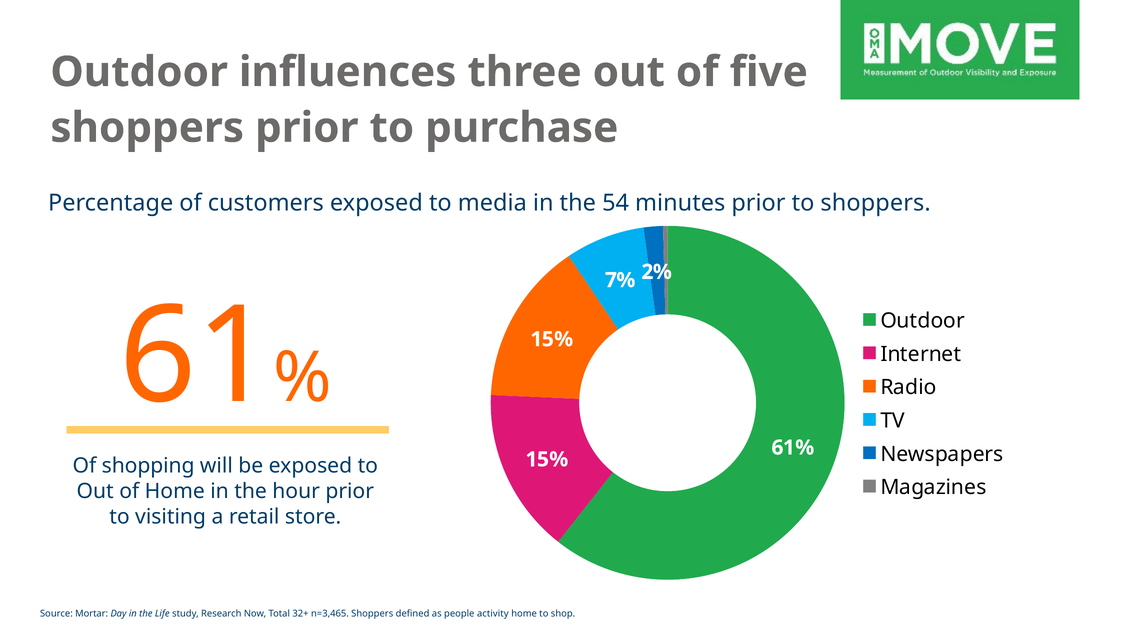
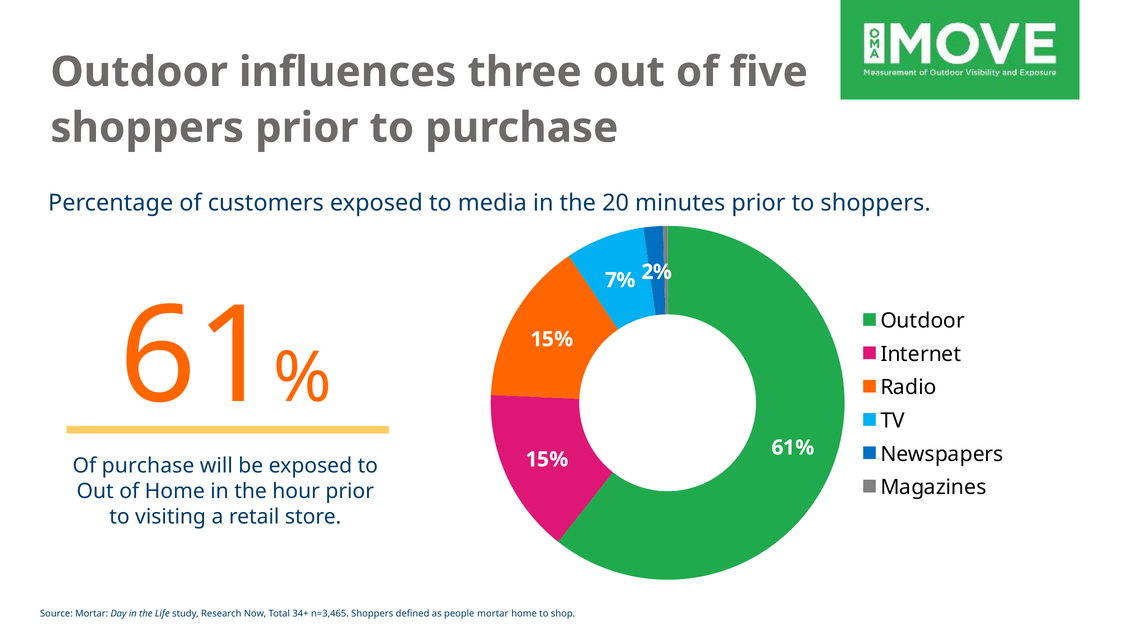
54: 54 -> 20
Of shopping: shopping -> purchase
32+: 32+ -> 34+
people activity: activity -> mortar
